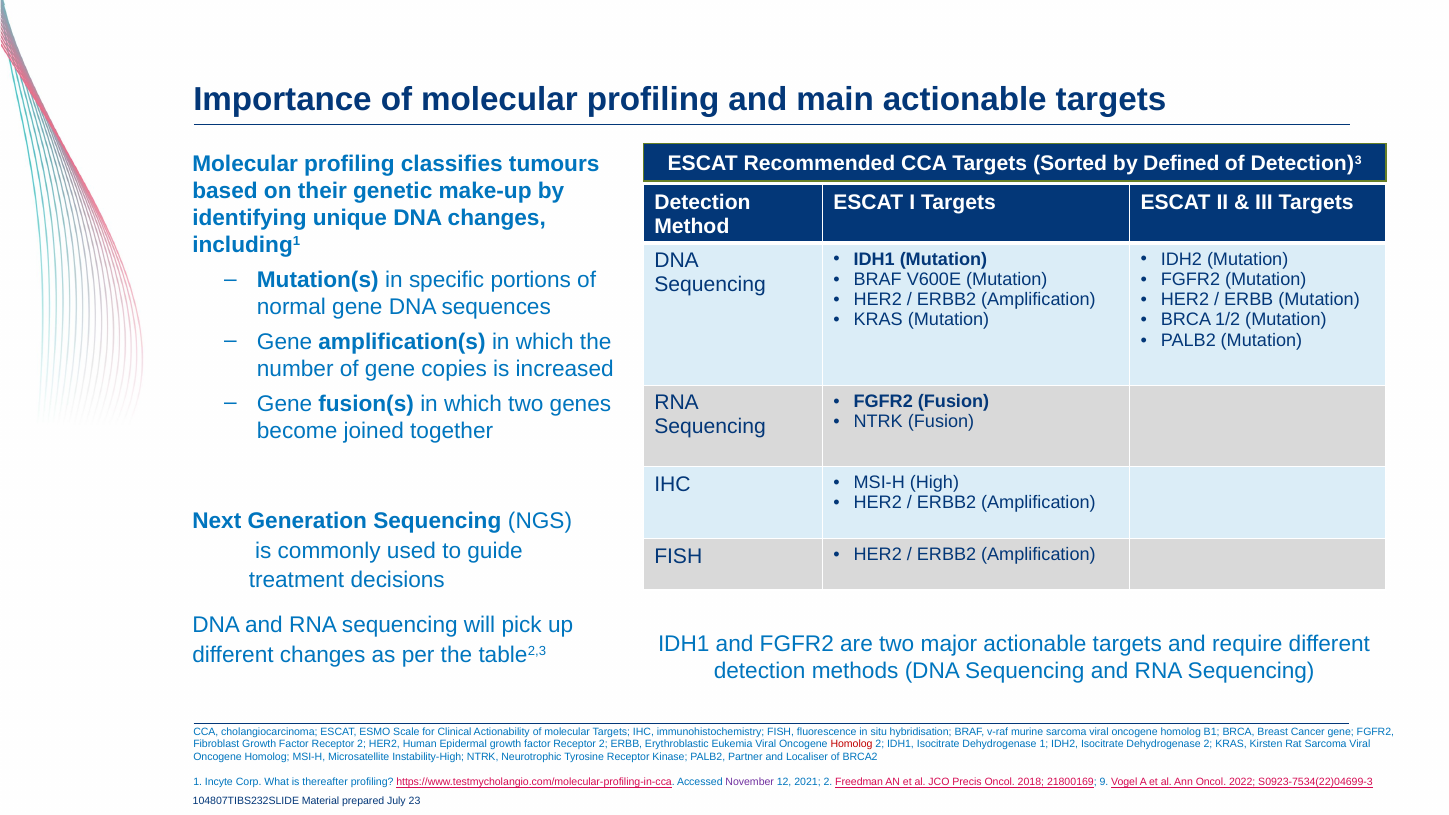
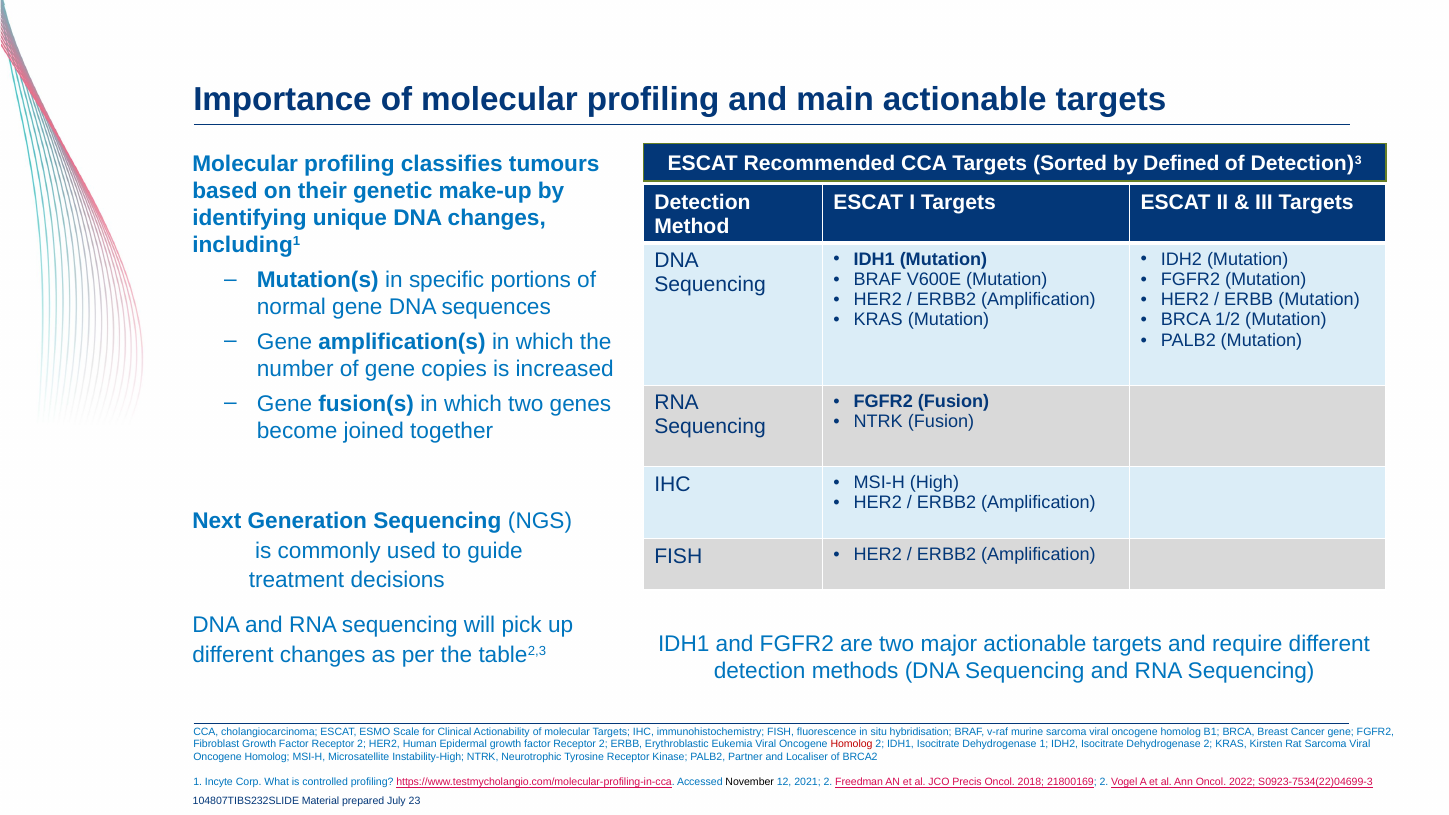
thereafter: thereafter -> controlled
November colour: purple -> black
21800169 9: 9 -> 2
